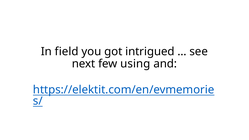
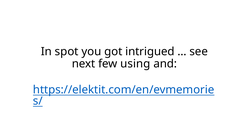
field: field -> spot
